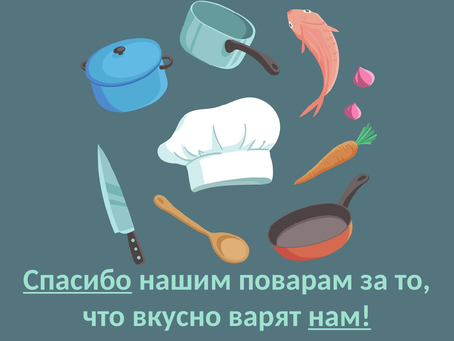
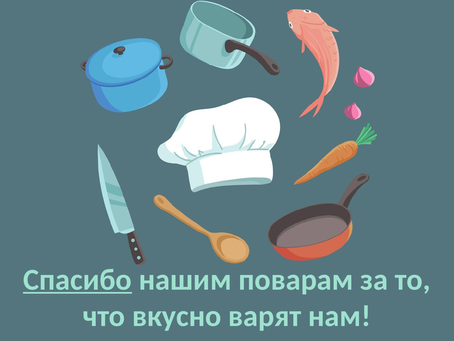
нам underline: present -> none
